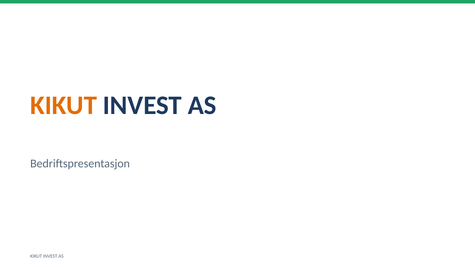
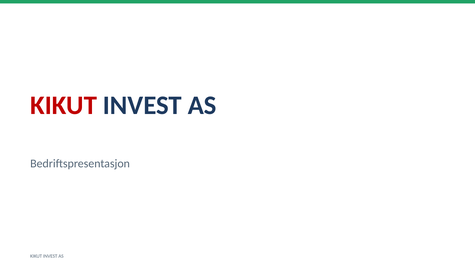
KIKUT at (64, 105) colour: orange -> red
